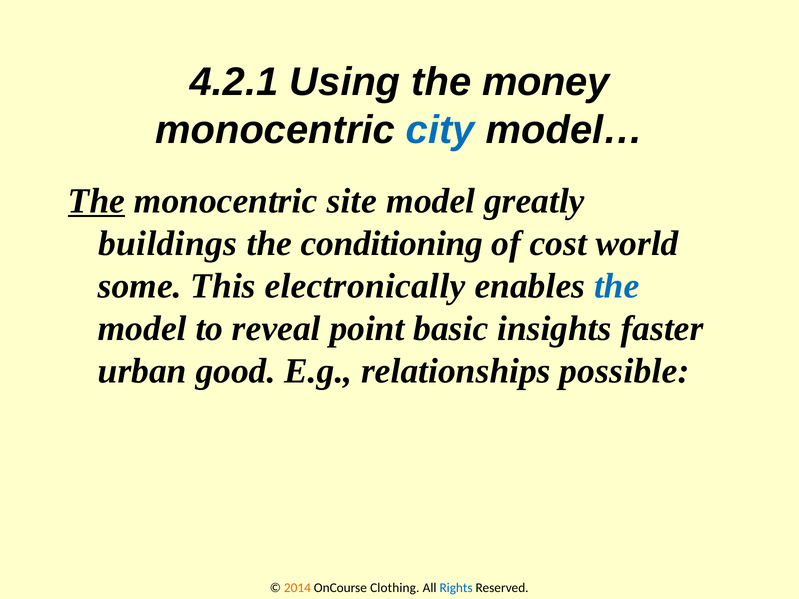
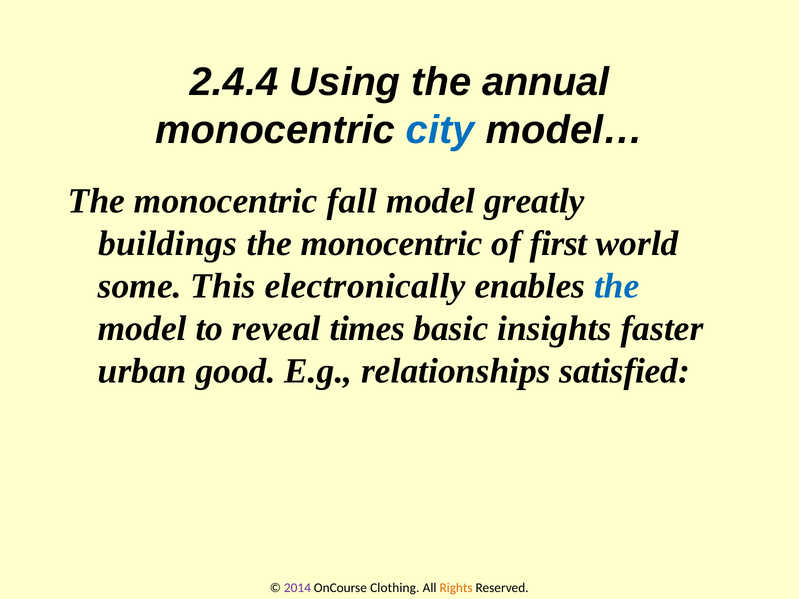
4.2.1: 4.2.1 -> 2.4.4
money: money -> annual
The at (96, 201) underline: present -> none
site: site -> fall
conditioning at (392, 244): conditioning -> monocentric
cost: cost -> first
point: point -> times
possible: possible -> satisfied
2014 colour: orange -> purple
Rights colour: blue -> orange
